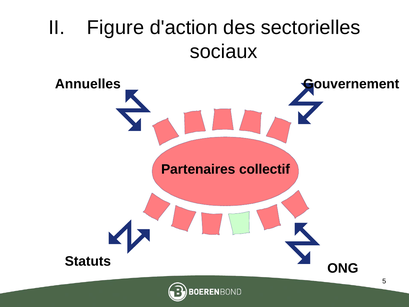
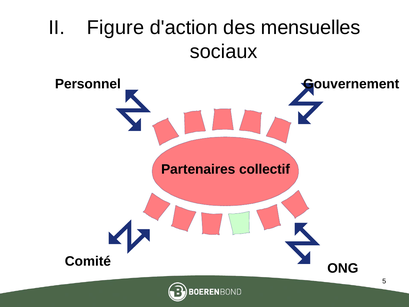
sectorielles: sectorielles -> mensuelles
Annuelles: Annuelles -> Personnel
Statuts: Statuts -> Comité
